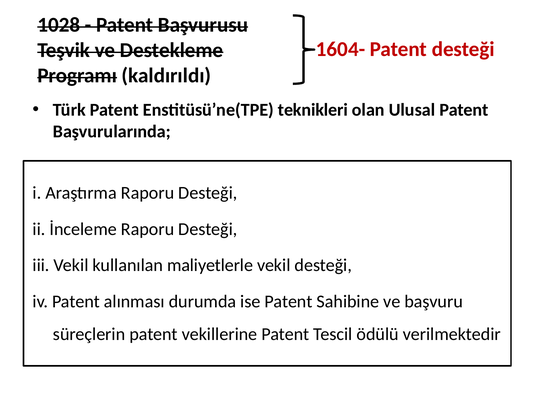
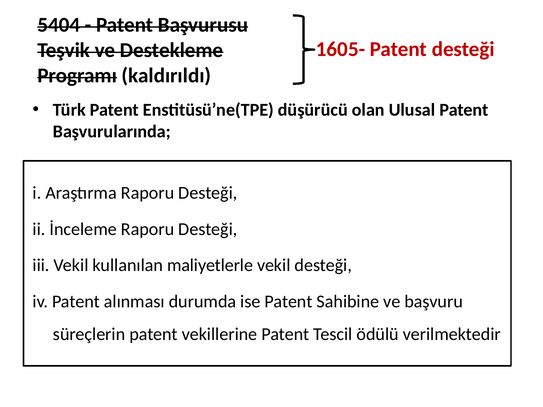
1028: 1028 -> 5404
1604-: 1604- -> 1605-
teknikleri: teknikleri -> düşürücü
